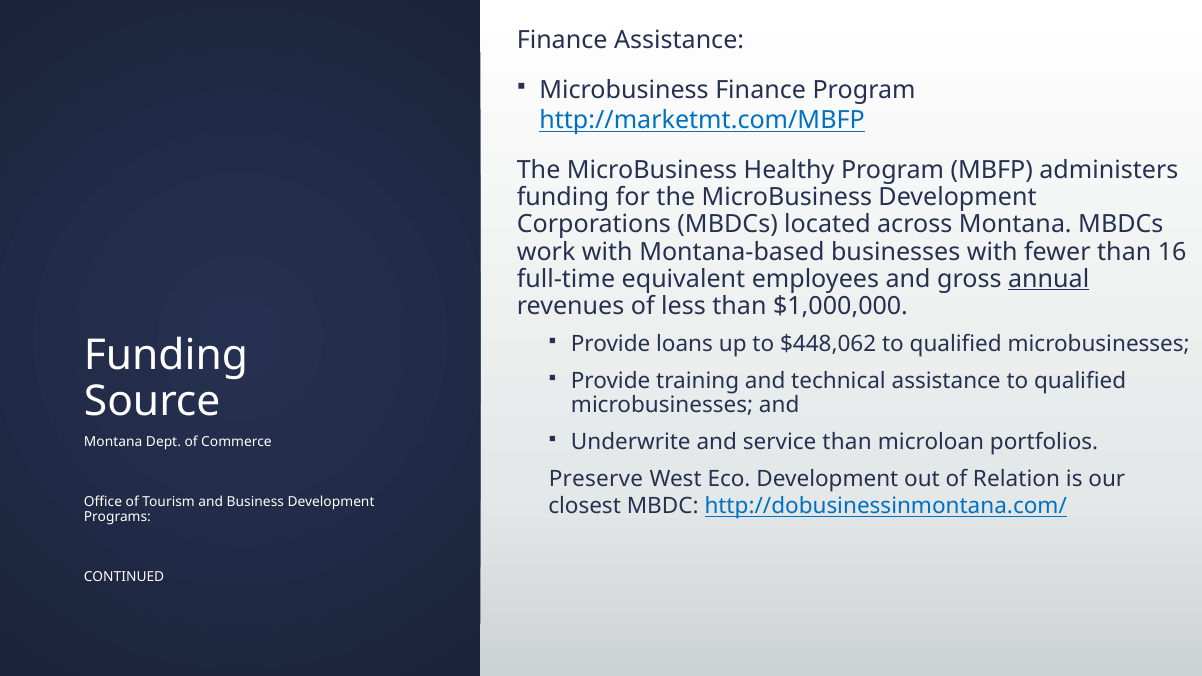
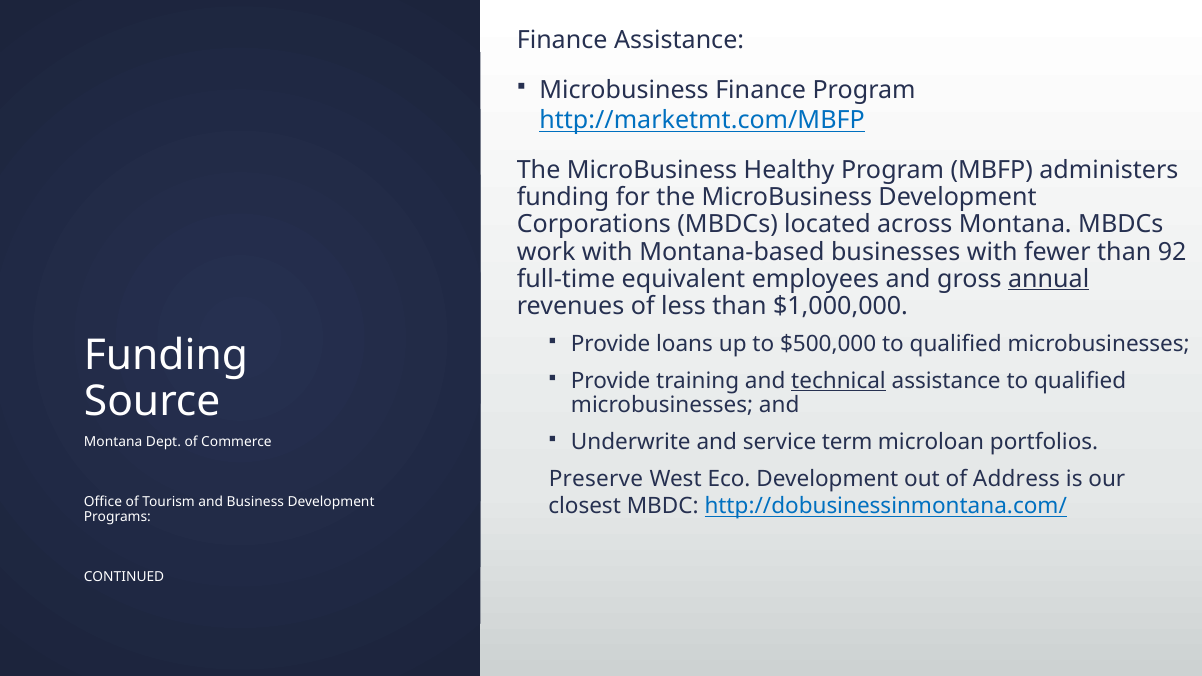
16: 16 -> 92
$448,062: $448,062 -> $500,000
technical underline: none -> present
service than: than -> term
Relation: Relation -> Address
